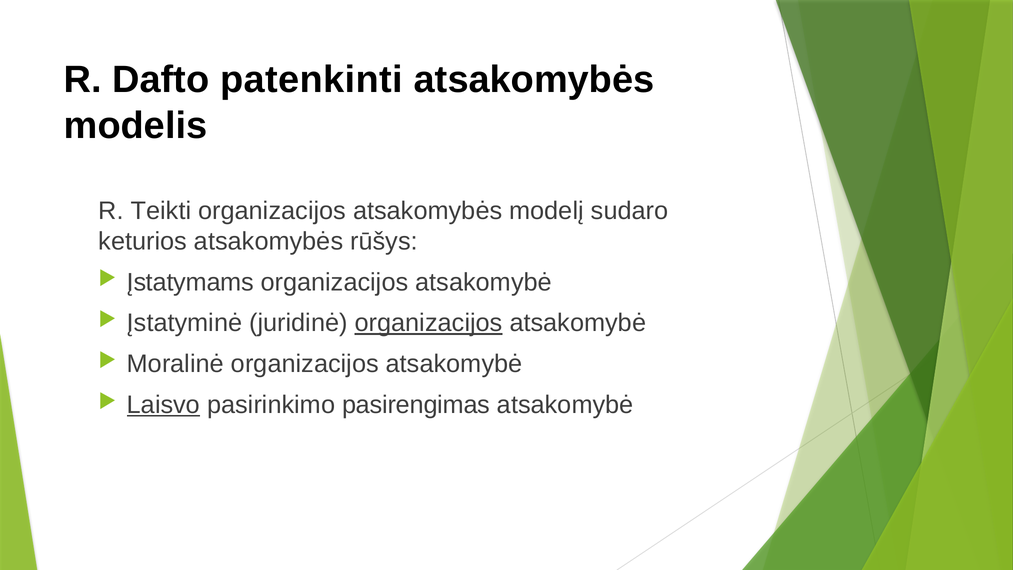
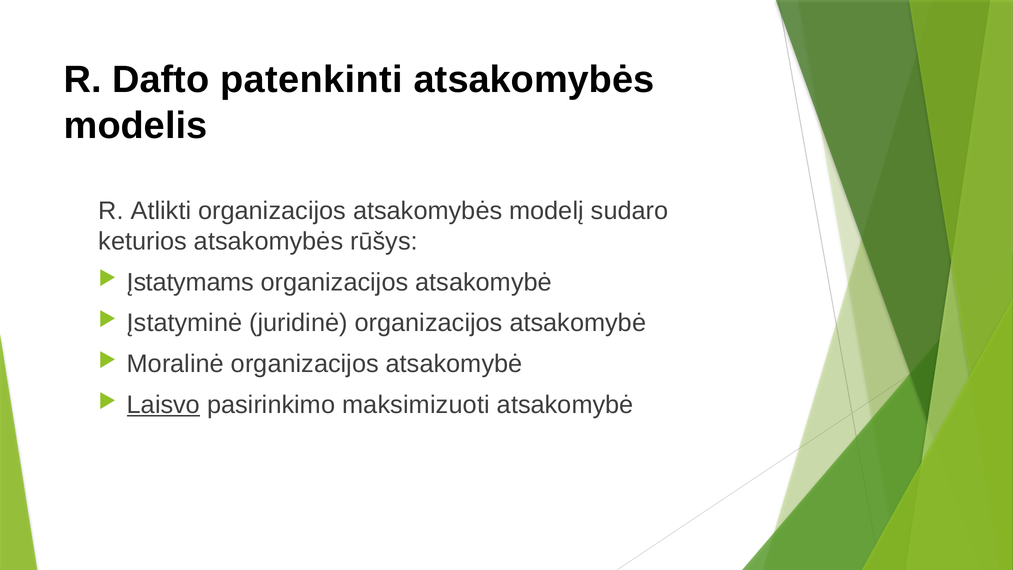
Teikti: Teikti -> Atlikti
organizacijos at (429, 323) underline: present -> none
pasirengimas: pasirengimas -> maksimizuoti
